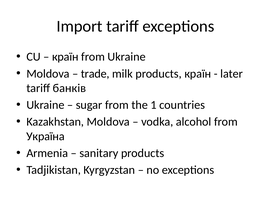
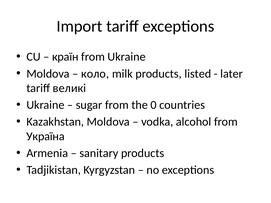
trade: trade -> коло
products країн: країн -> listed
банків: банків -> великі
1: 1 -> 0
